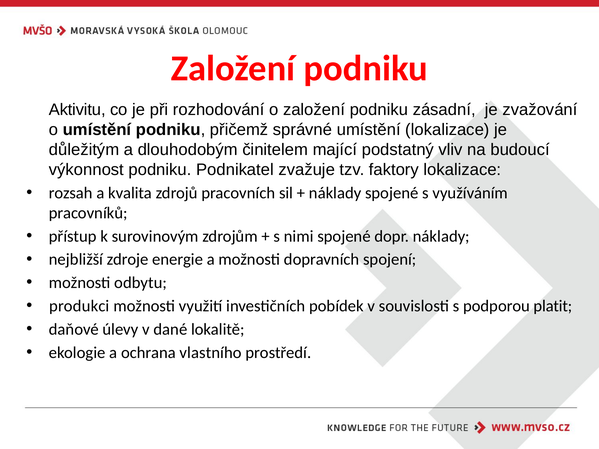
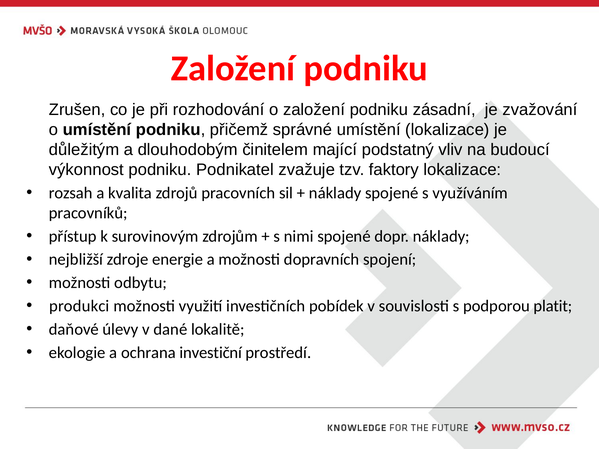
Aktivitu: Aktivitu -> Zrušen
vlastního: vlastního -> investiční
